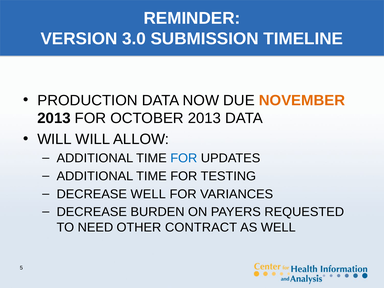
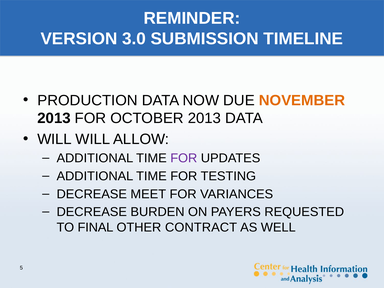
FOR at (184, 158) colour: blue -> purple
DECREASE WELL: WELL -> MEET
NEED: NEED -> FINAL
